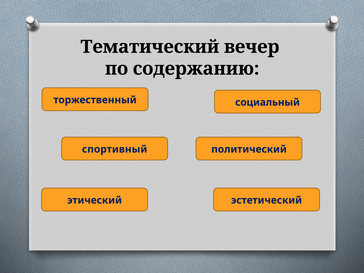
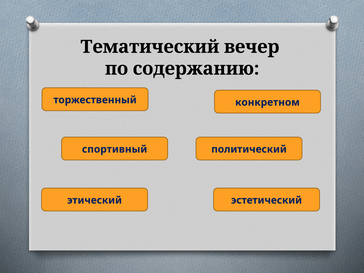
социальный: социальный -> конкретном
